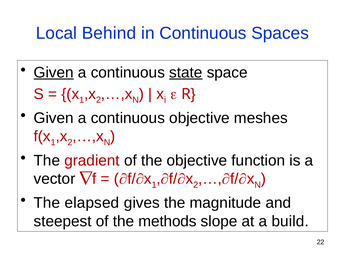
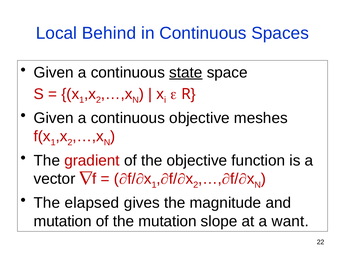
Given at (54, 72) underline: present -> none
steepest at (63, 221): steepest -> mutation
the methods: methods -> mutation
build: build -> want
